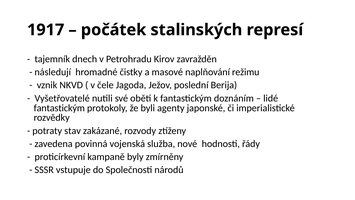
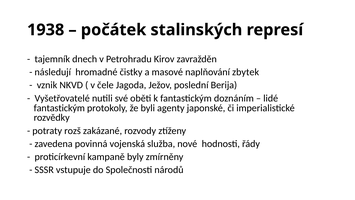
1917: 1917 -> 1938
režimu: režimu -> zbytek
stav: stav -> rozš
